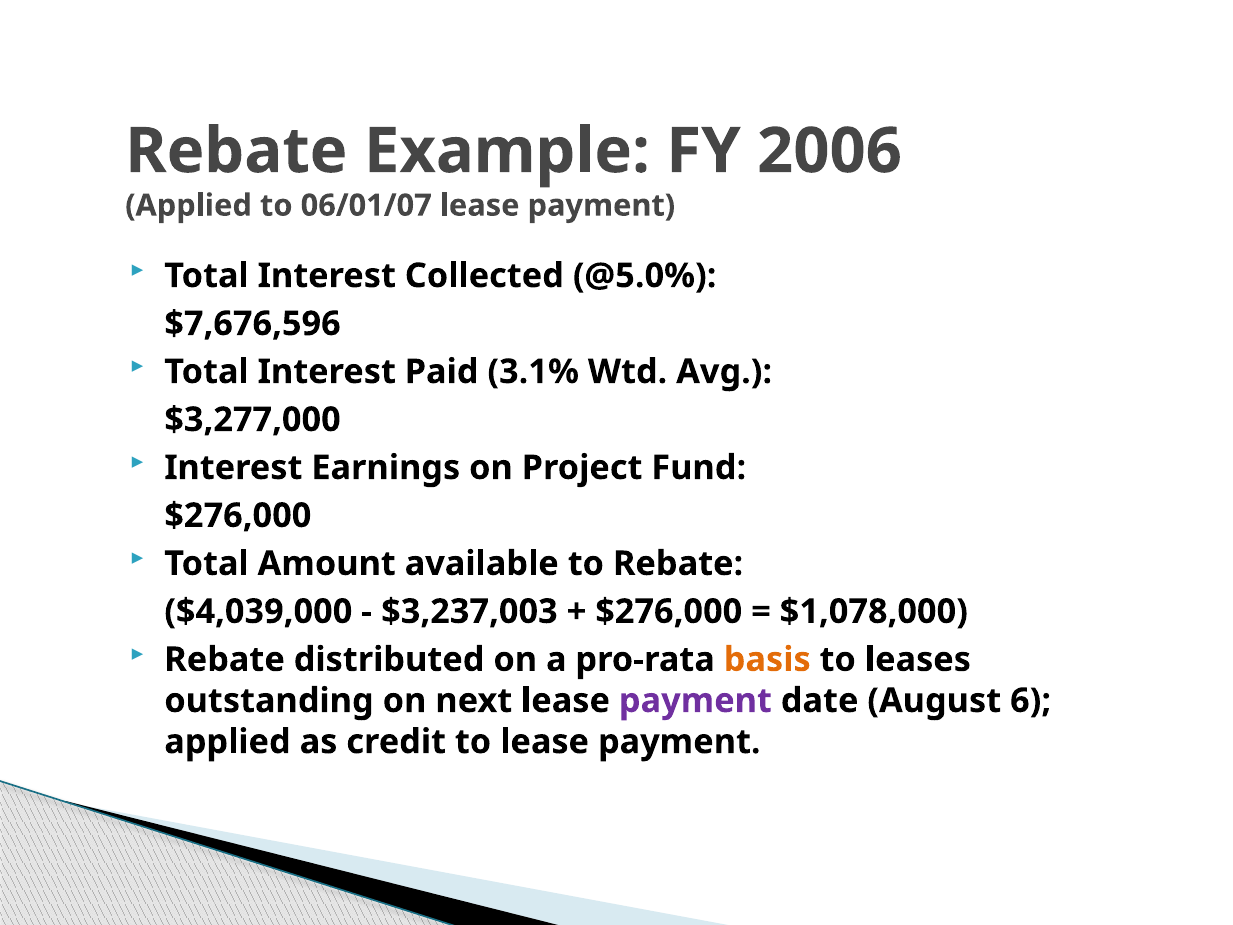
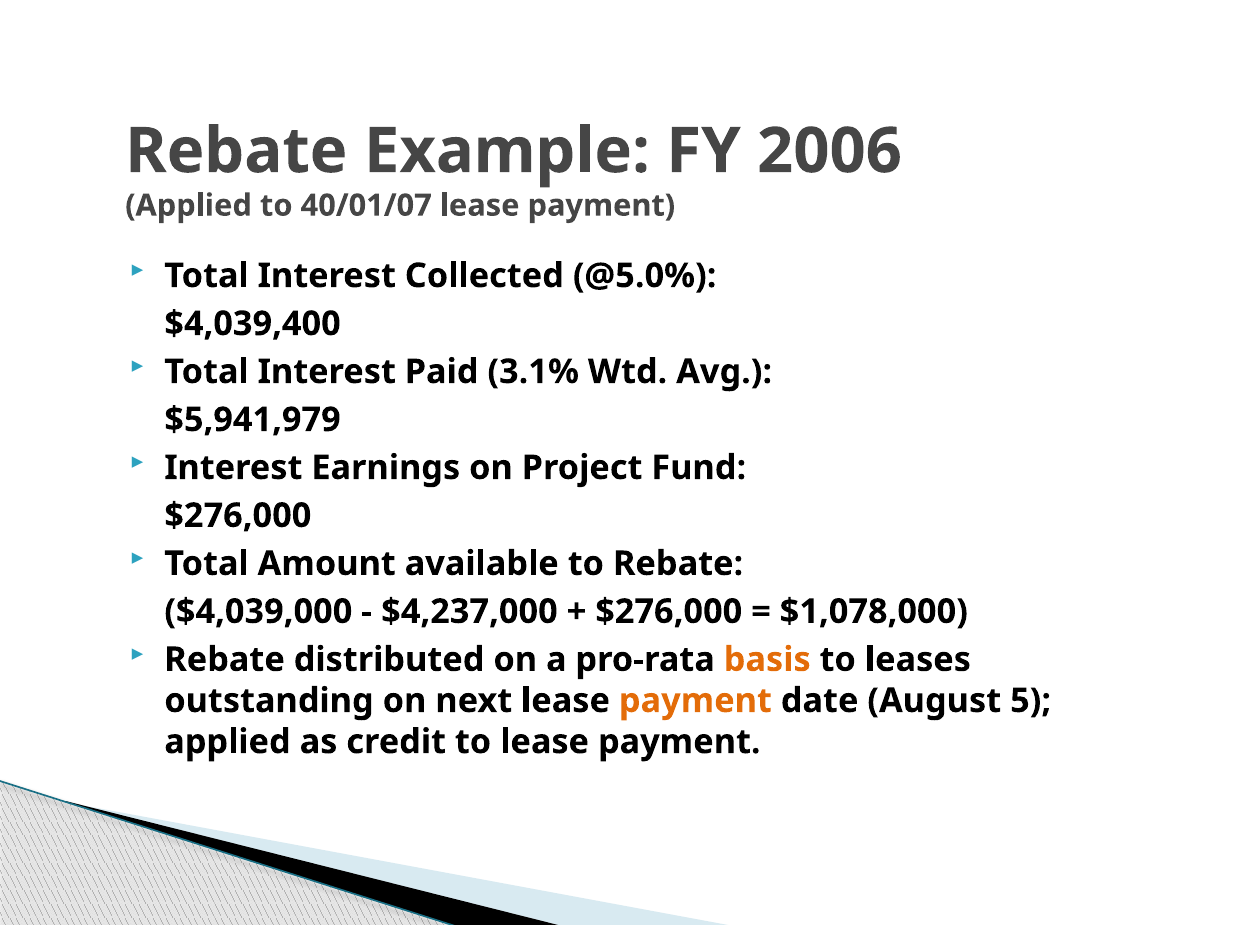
06/01/07: 06/01/07 -> 40/01/07
$7,676,596: $7,676,596 -> $4,039,400
$3,277,000: $3,277,000 -> $5,941,979
$3,237,003: $3,237,003 -> $4,237,000
payment at (695, 701) colour: purple -> orange
6: 6 -> 5
